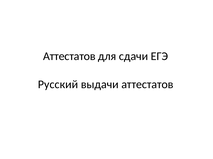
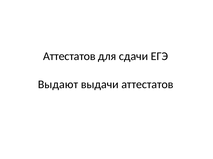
Русский: Русский -> Выдают
